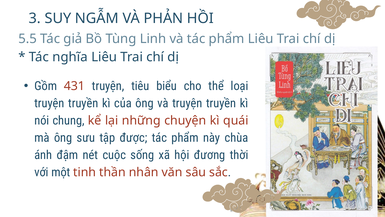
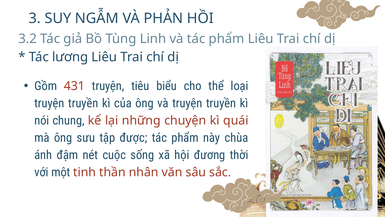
5.5: 5.5 -> 3.2
nghĩa: nghĩa -> lương
